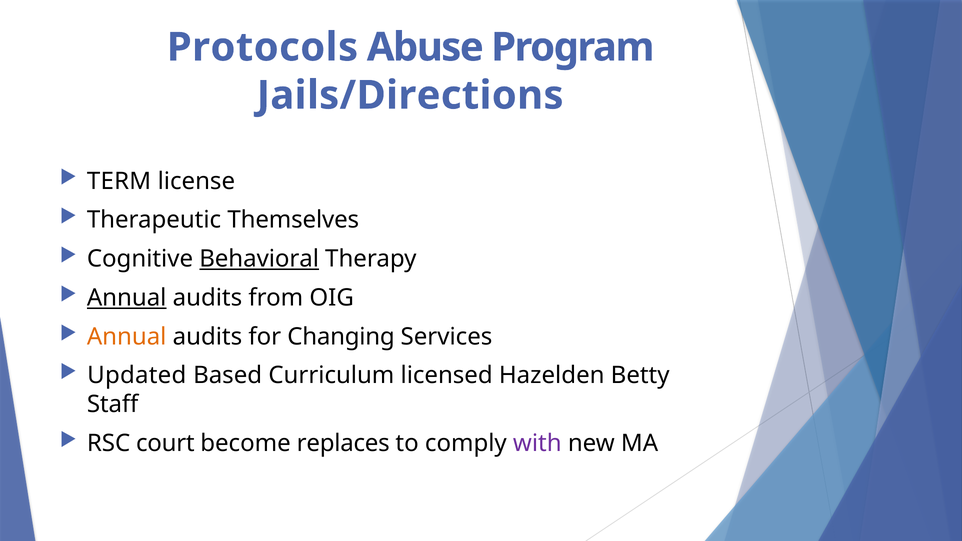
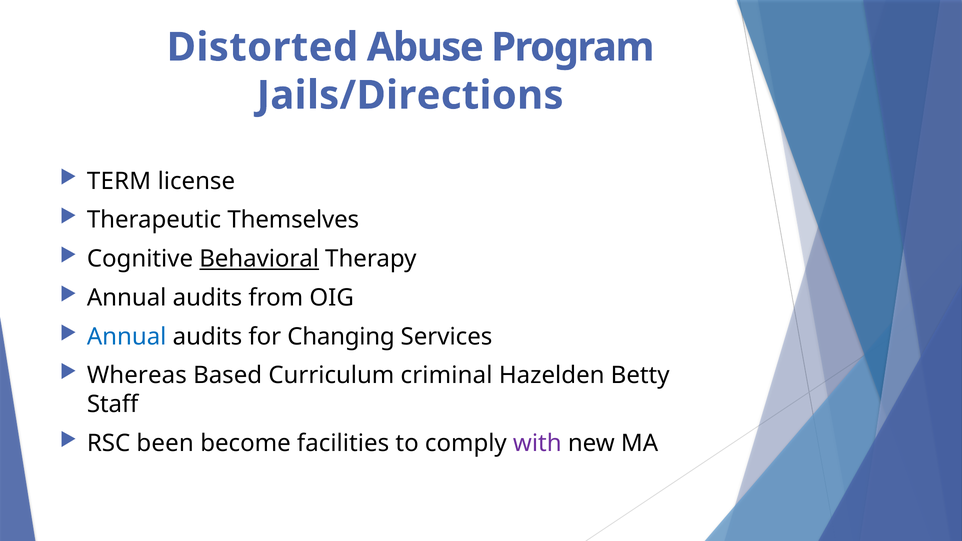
Protocols: Protocols -> Distorted
Annual at (127, 298) underline: present -> none
Annual at (127, 337) colour: orange -> blue
Updated: Updated -> Whereas
licensed: licensed -> criminal
court: court -> been
replaces: replaces -> facilities
